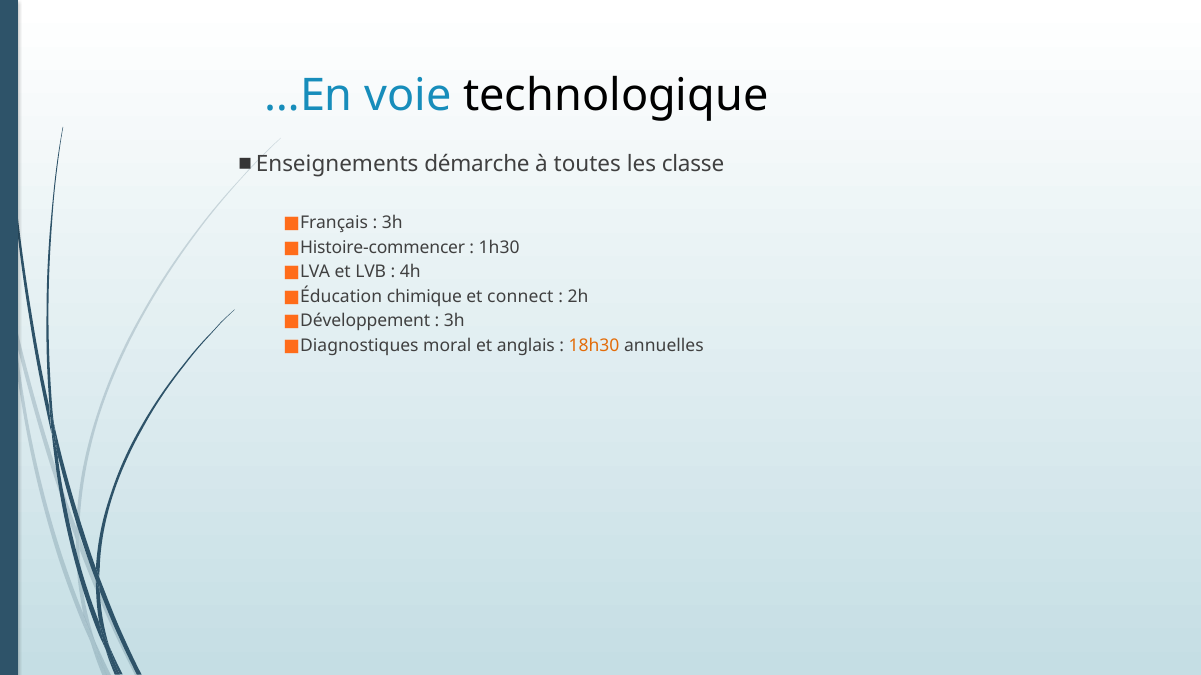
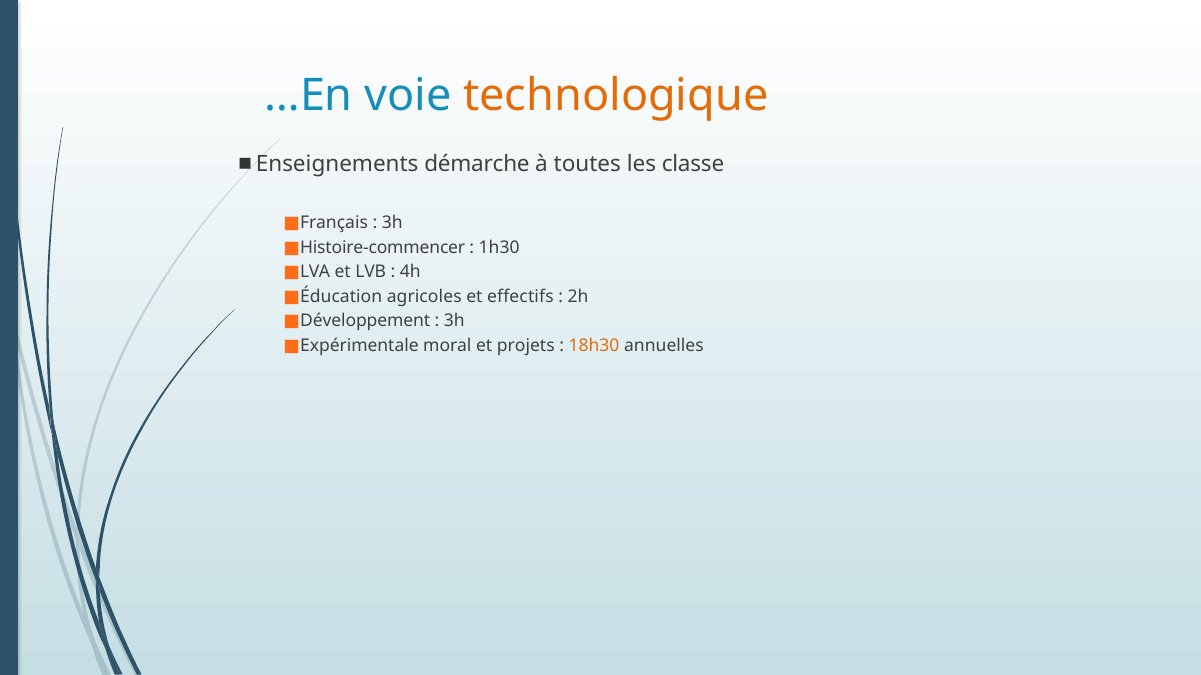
technologique colour: black -> orange
chimique: chimique -> agricoles
connect: connect -> effectifs
Diagnostiques: Diagnostiques -> Expérimentale
anglais: anglais -> projets
